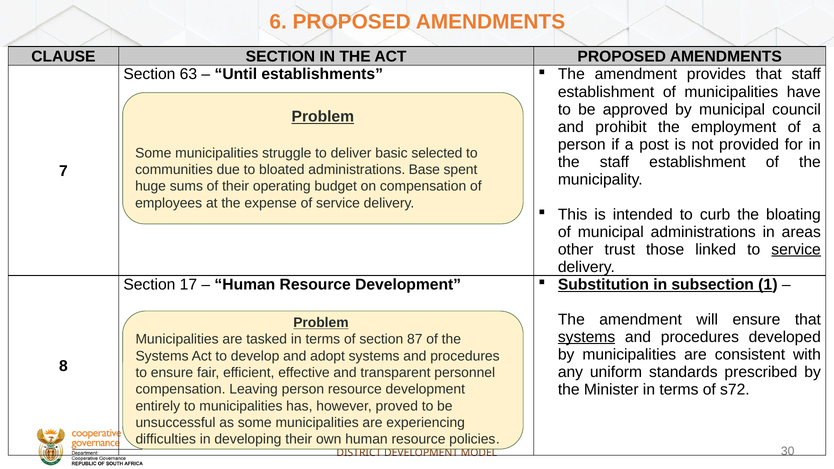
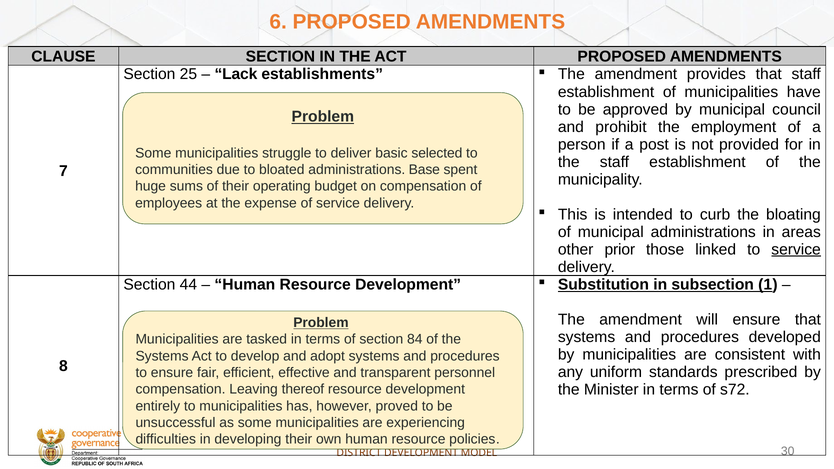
63: 63 -> 25
Until: Until -> Lack
trust: trust -> prior
17: 17 -> 44
systems at (587, 337) underline: present -> none
87: 87 -> 84
Leaving person: person -> thereof
